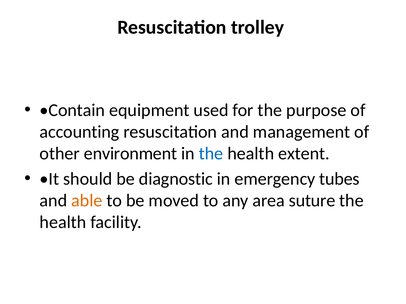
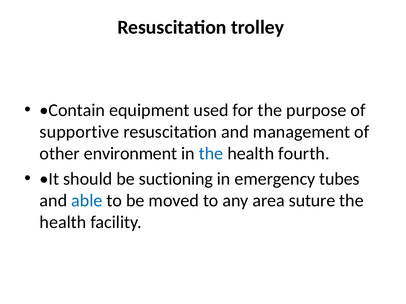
accounting: accounting -> supportive
extent: extent -> fourth
diagnostic: diagnostic -> suctioning
able colour: orange -> blue
